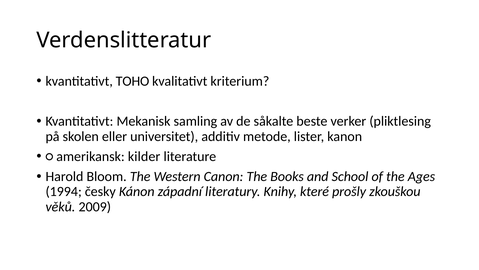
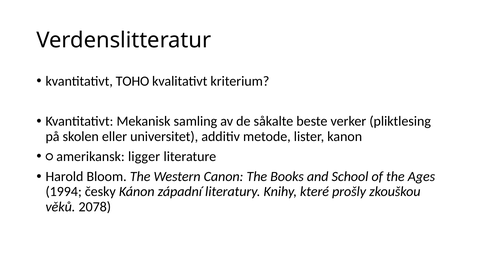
kilder: kilder -> ligger
2009: 2009 -> 2078
